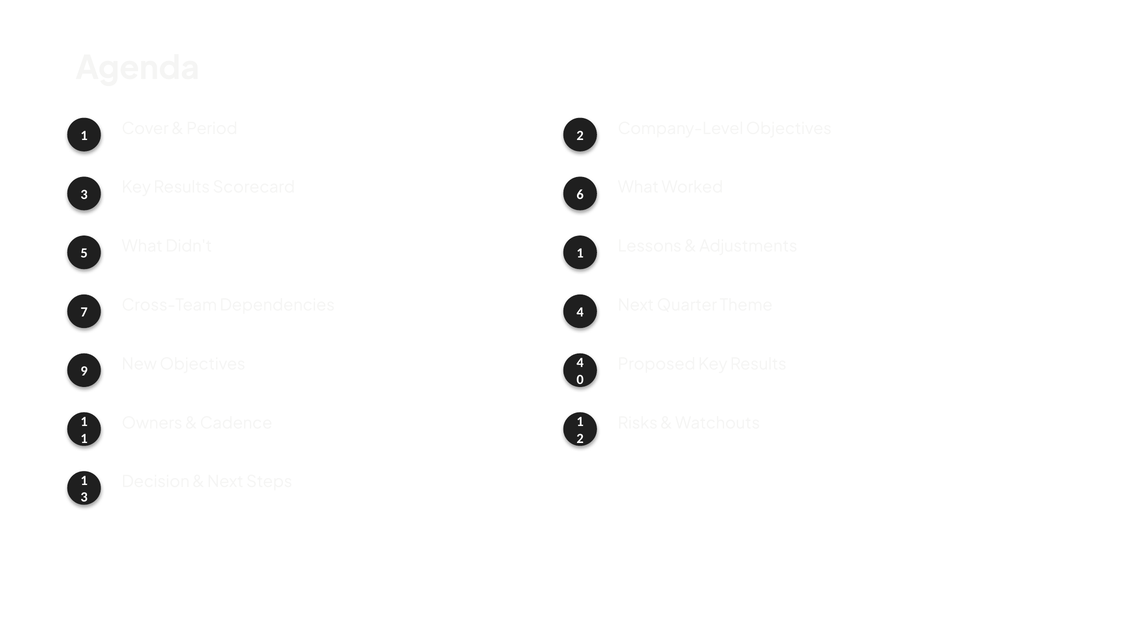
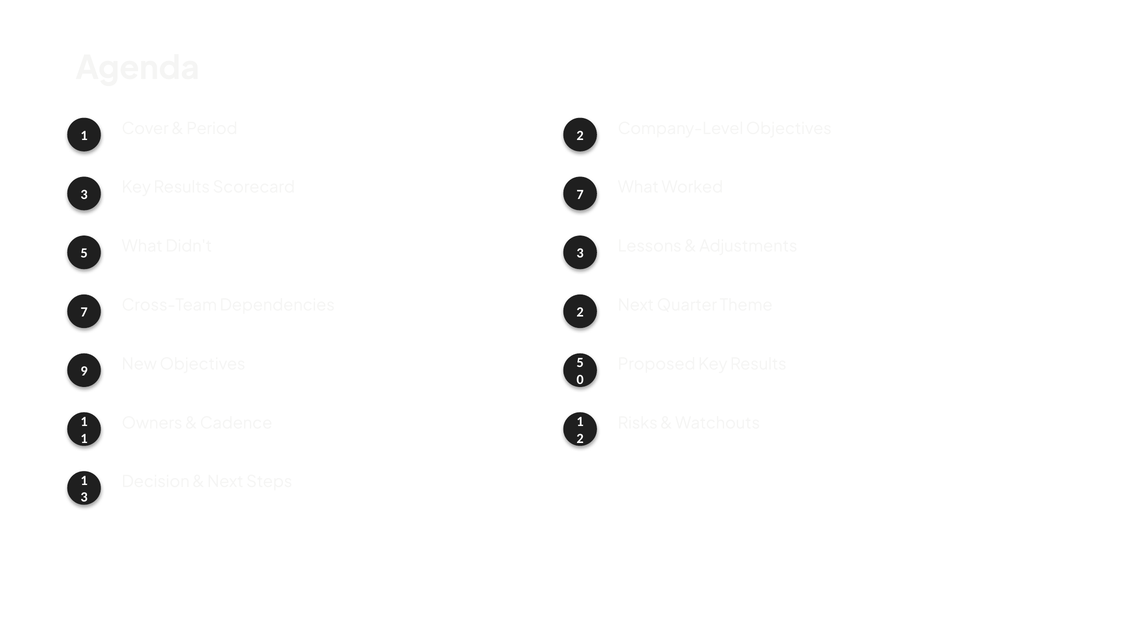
Scorecard 6: 6 -> 7
Didn't 1: 1 -> 3
Dependencies 4: 4 -> 2
Objectives 4: 4 -> 5
